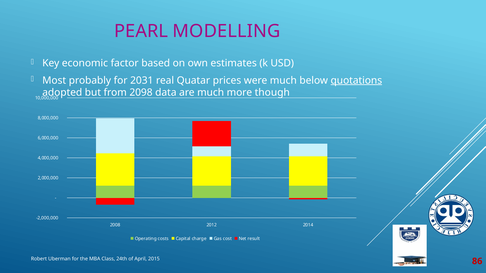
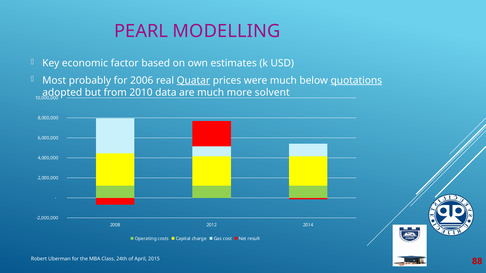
2031: 2031 -> 2006
Quatar underline: none -> present
2098: 2098 -> 2010
though: though -> solvent
86: 86 -> 88
